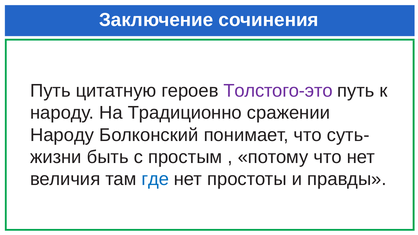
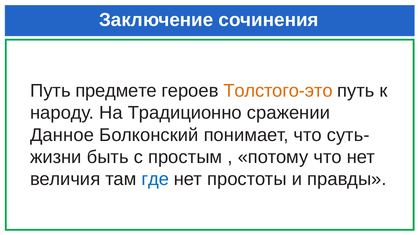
цитатную: цитатную -> предмете
Толстого-это colour: purple -> orange
Народу at (62, 135): Народу -> Данное
